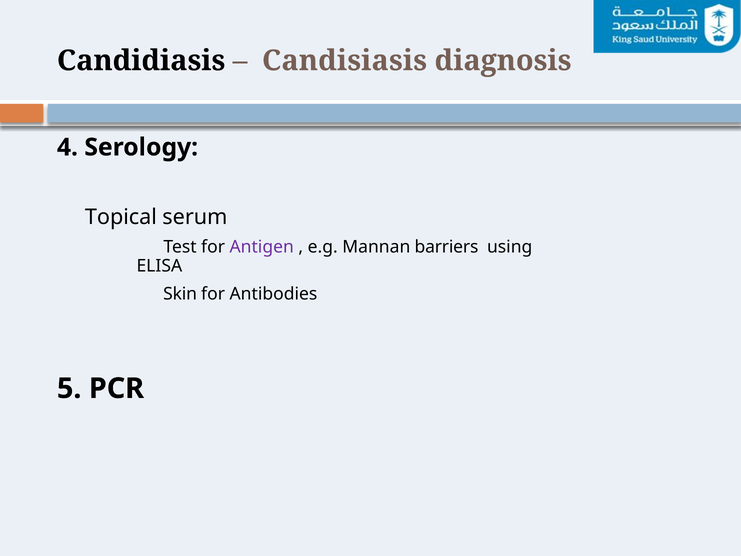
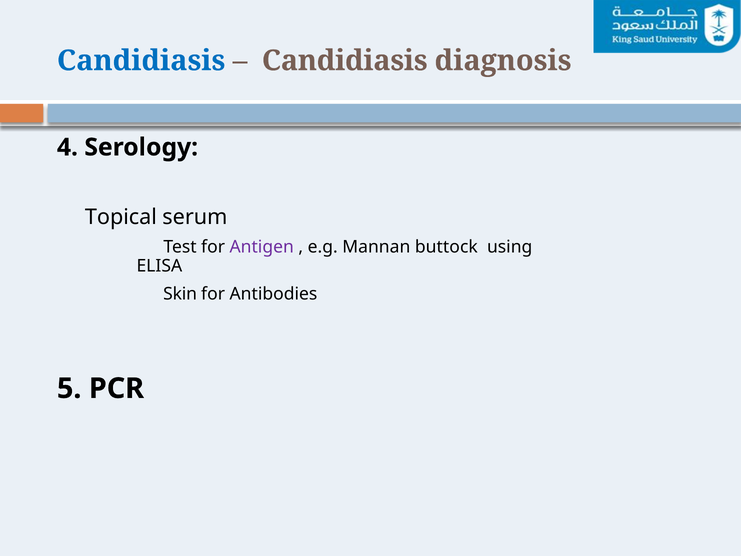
Candidiasis at (141, 61) colour: black -> blue
Candisiasis at (345, 61): Candisiasis -> Candidiasis
barriers: barriers -> buttock
